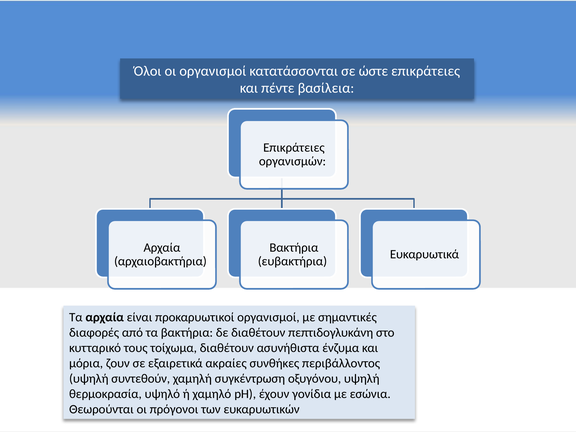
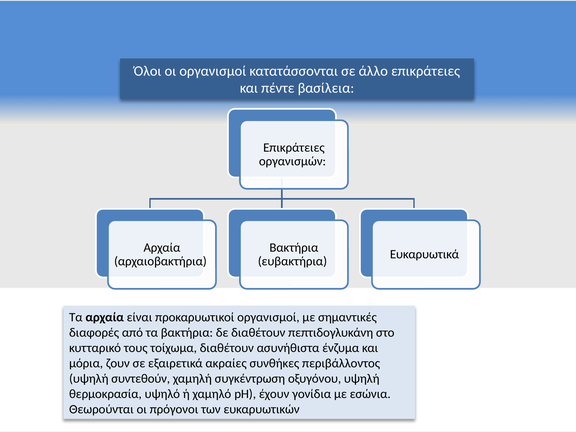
ώστε: ώστε -> άλλο
